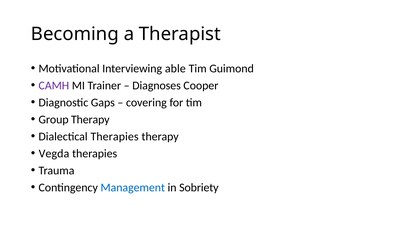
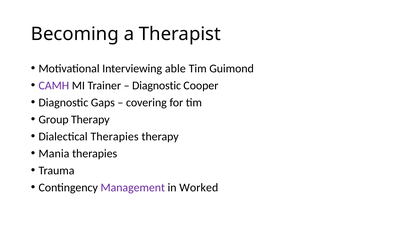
Diagnoses at (157, 86): Diagnoses -> Diagnostic
Vegda: Vegda -> Mania
Management colour: blue -> purple
Sobriety: Sobriety -> Worked
